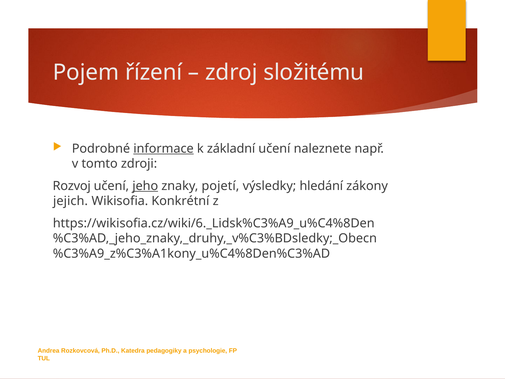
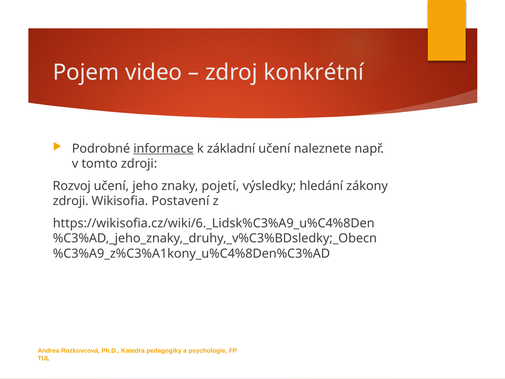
řízení: řízení -> video
složitému: složitému -> konkrétní
jeho underline: present -> none
jejich at (71, 201): jejich -> zdroji
Konkrétní: Konkrétní -> Postavení
